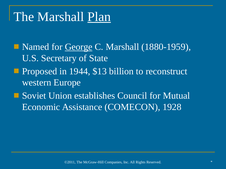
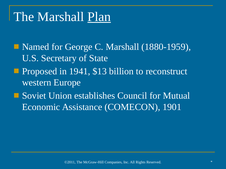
George underline: present -> none
1944: 1944 -> 1941
1928: 1928 -> 1901
